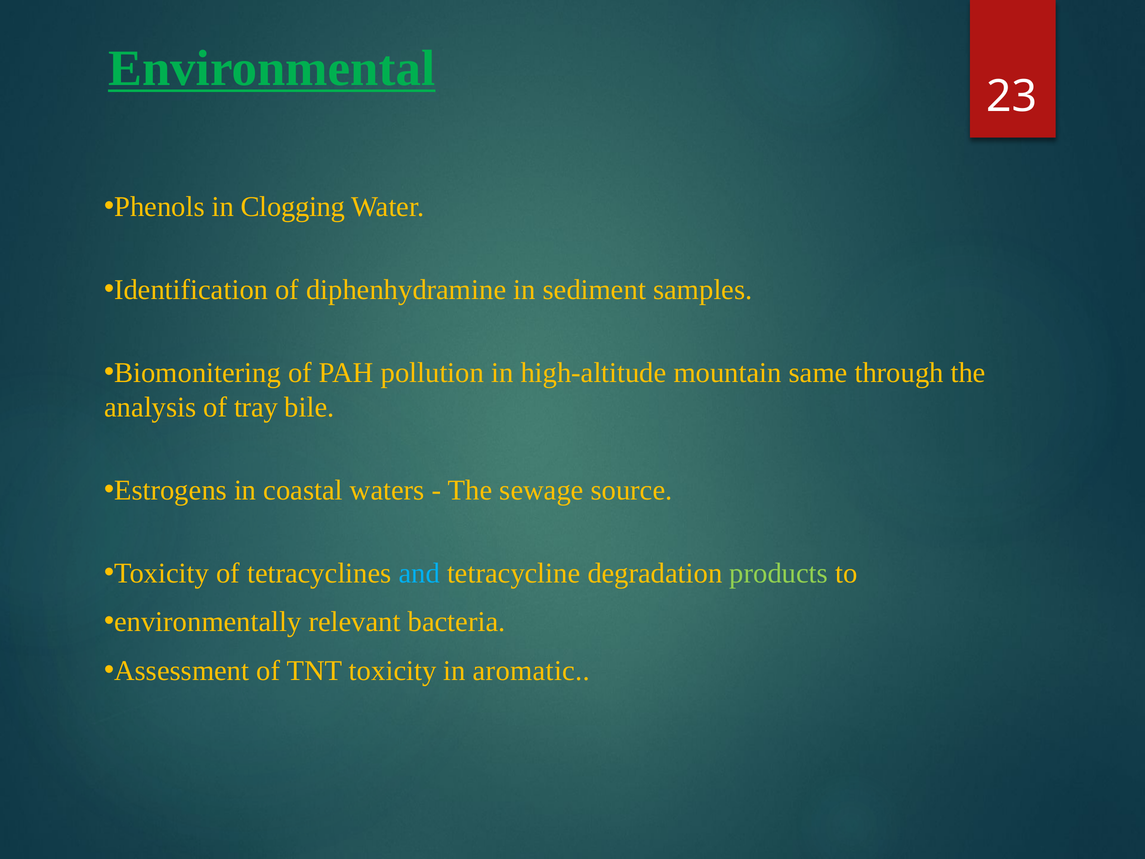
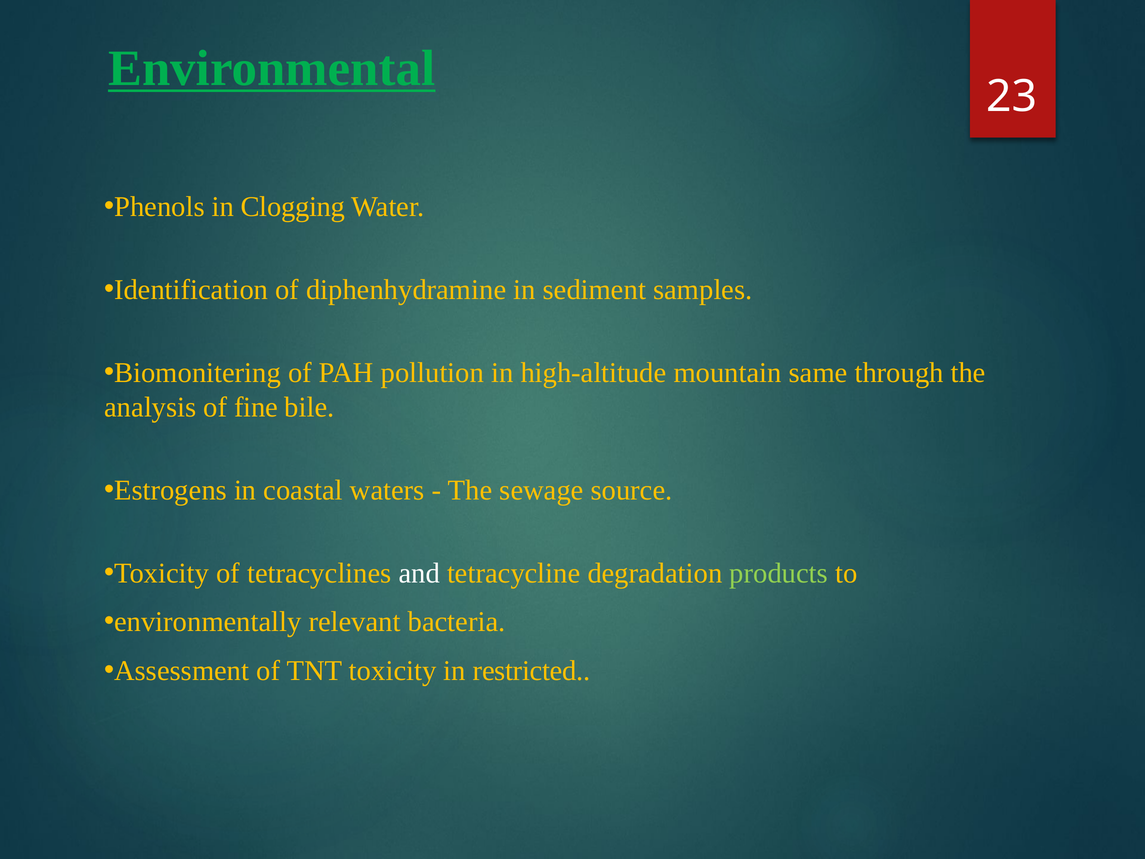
tray: tray -> fine
and colour: light blue -> white
aromatic: aromatic -> restricted
